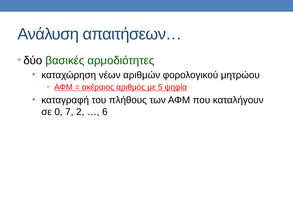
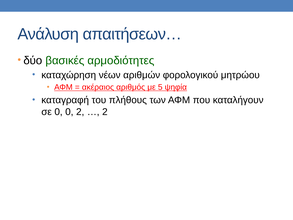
0 7: 7 -> 0
6 at (105, 112): 6 -> 2
